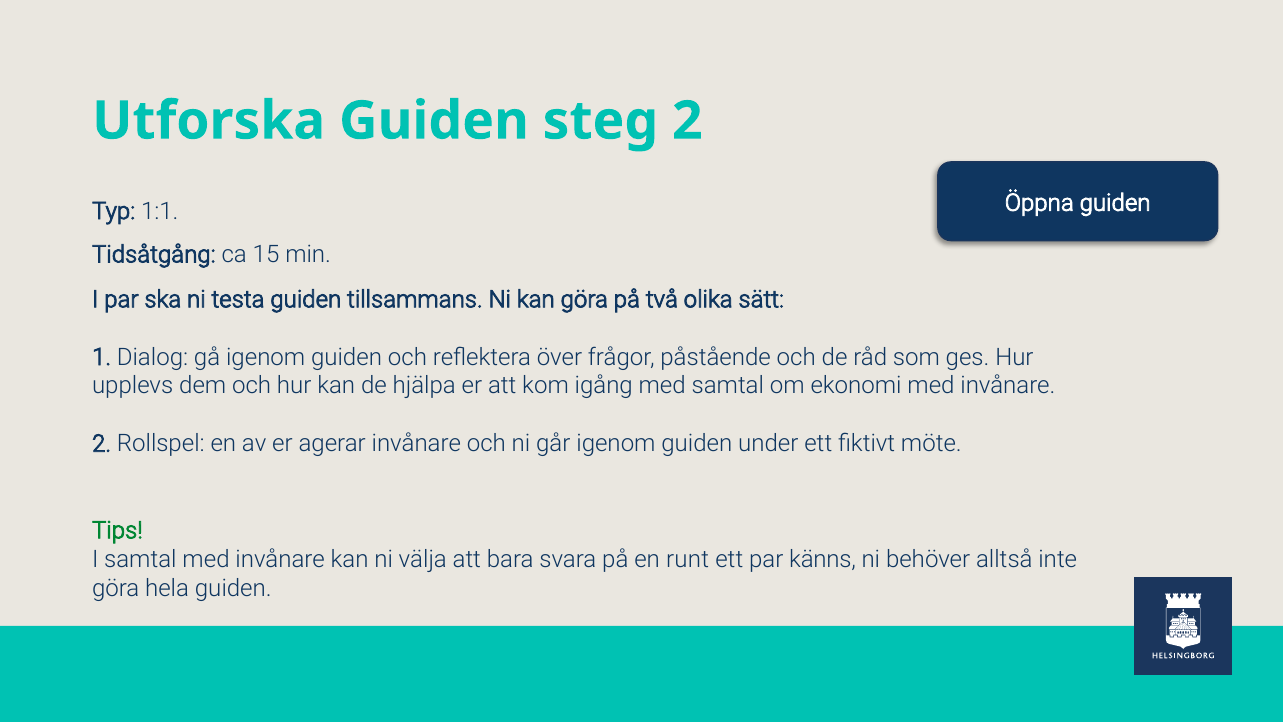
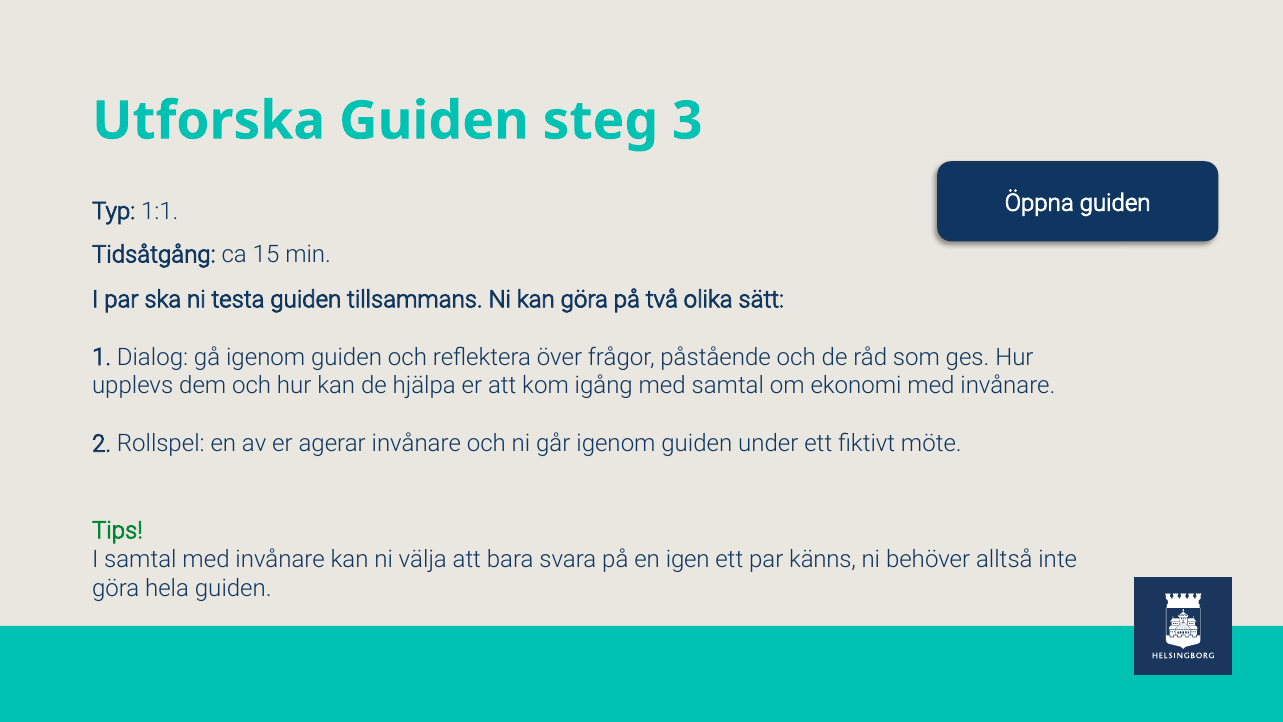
steg 2: 2 -> 3
runt: runt -> igen
